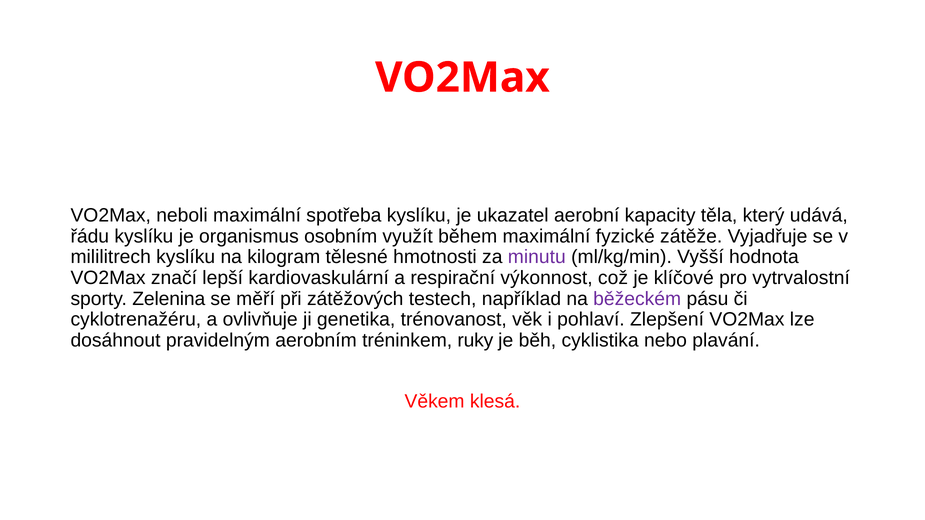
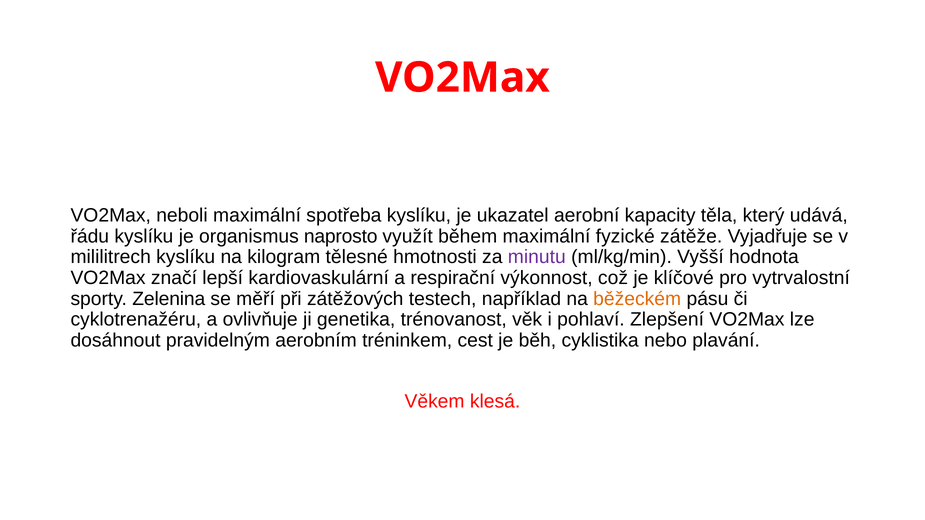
osobním: osobním -> naprosto
běžeckém colour: purple -> orange
ruky: ruky -> cest
